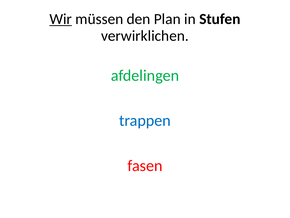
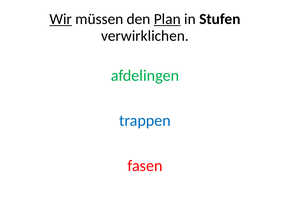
Plan underline: none -> present
